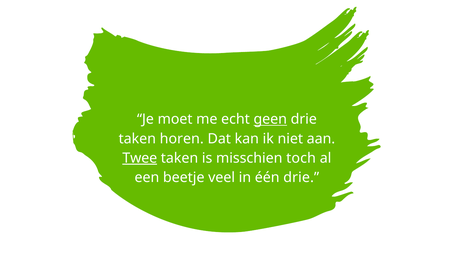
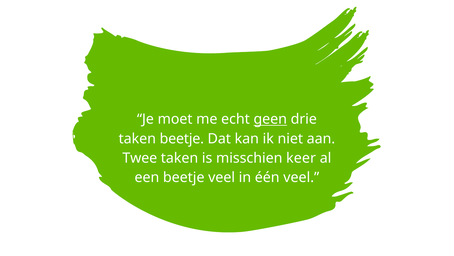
taken horen: horen -> beetje
Twee underline: present -> none
toch: toch -> keer
één drie: drie -> veel
